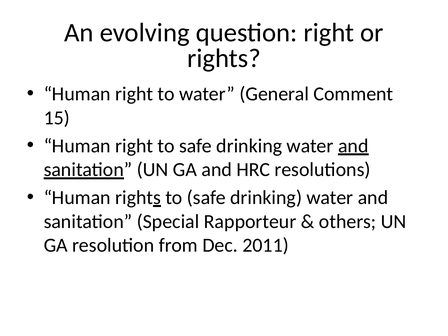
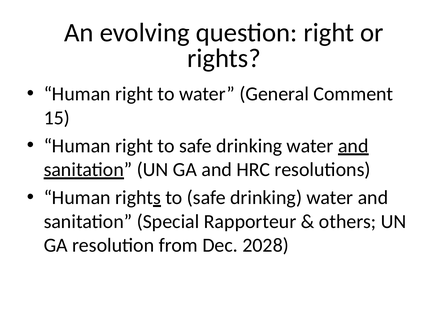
2011: 2011 -> 2028
